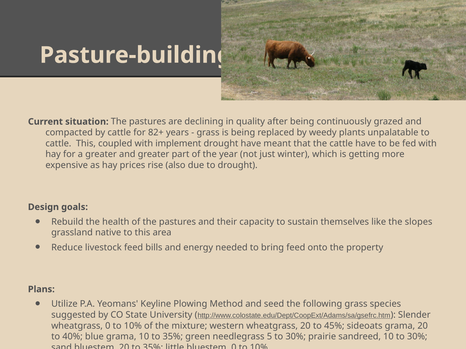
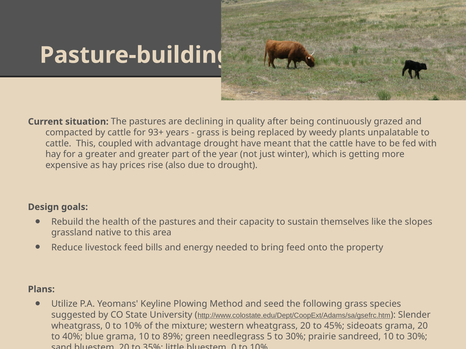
82+: 82+ -> 93+
with implement: implement -> advantage
10 to 35%: 35% -> 89%
